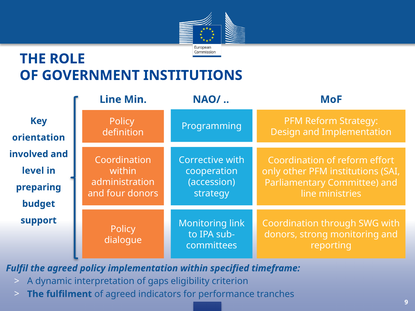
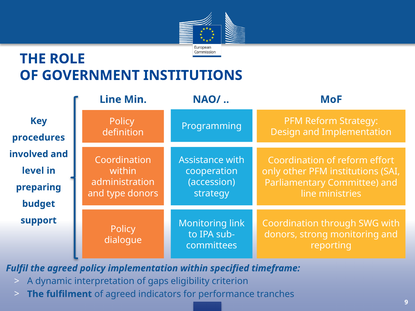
orientation: orientation -> procedures
Corrective: Corrective -> Assistance
four: four -> type
